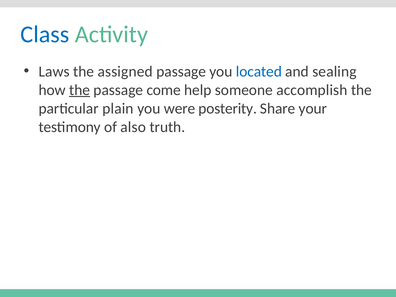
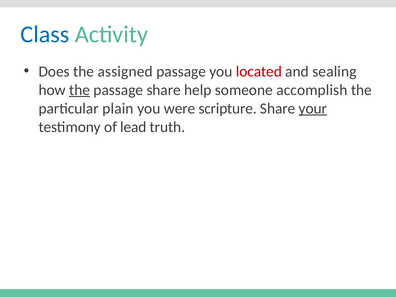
Laws: Laws -> Does
located colour: blue -> red
passage come: come -> share
posterity: posterity -> scripture
your underline: none -> present
also: also -> lead
